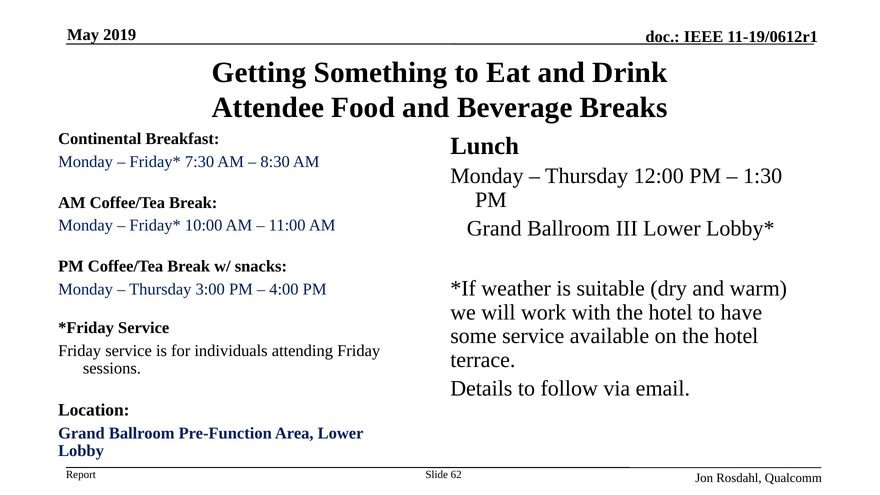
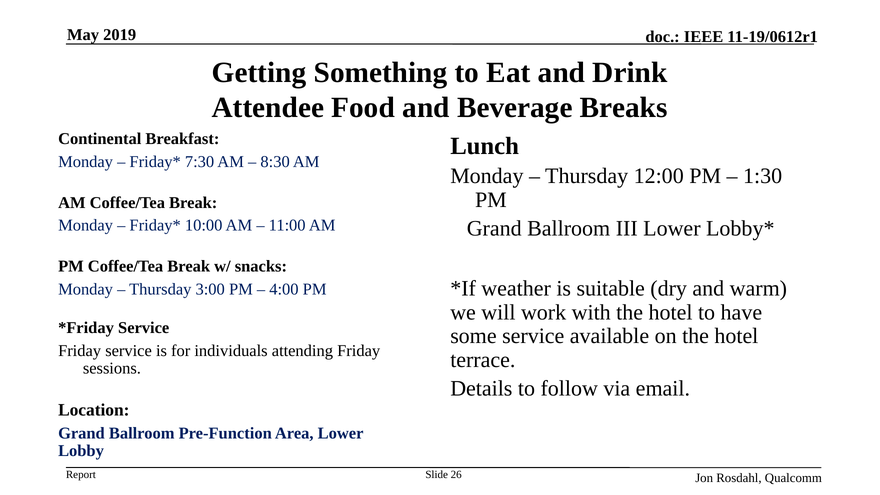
62: 62 -> 26
